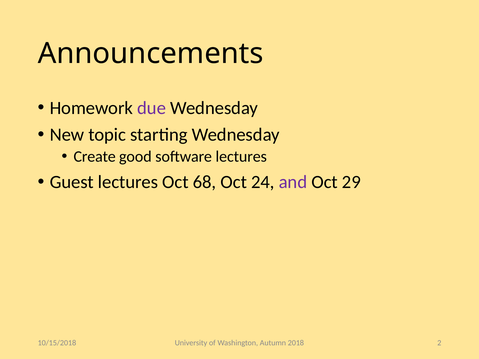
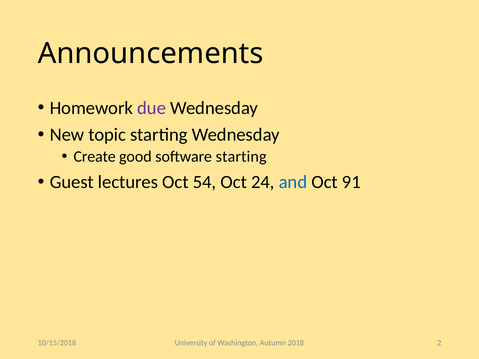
software lectures: lectures -> starting
68: 68 -> 54
and colour: purple -> blue
29: 29 -> 91
